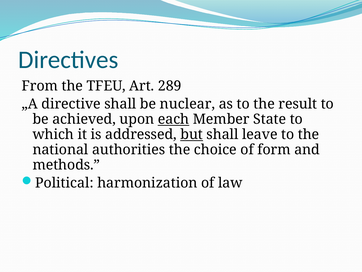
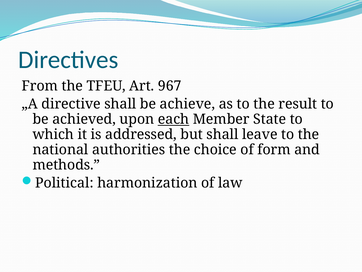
289: 289 -> 967
nuclear: nuclear -> achieve
but underline: present -> none
